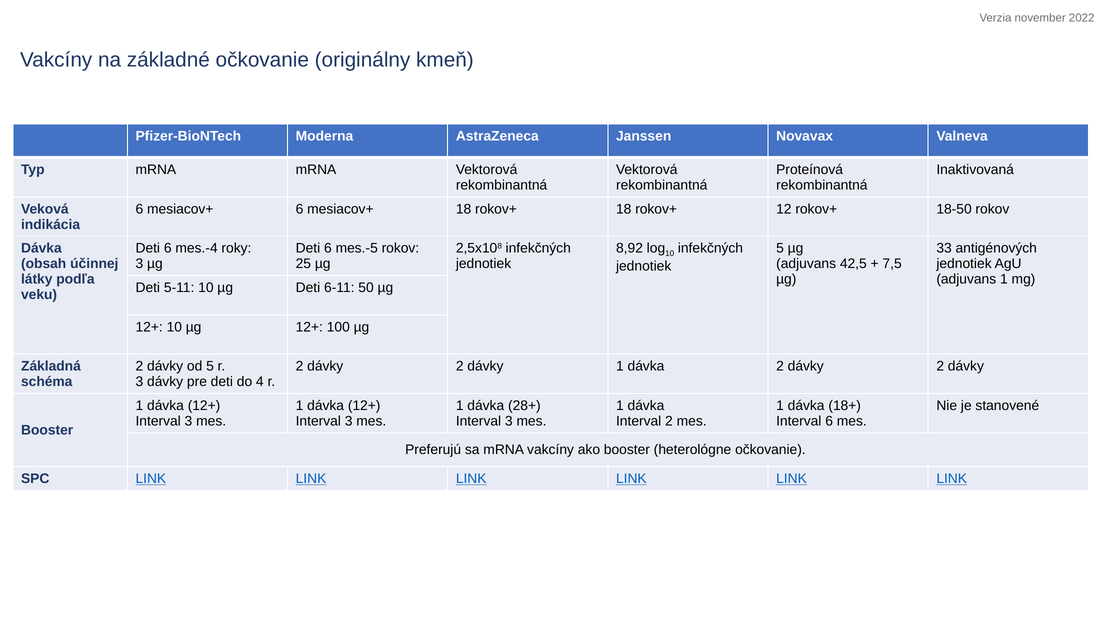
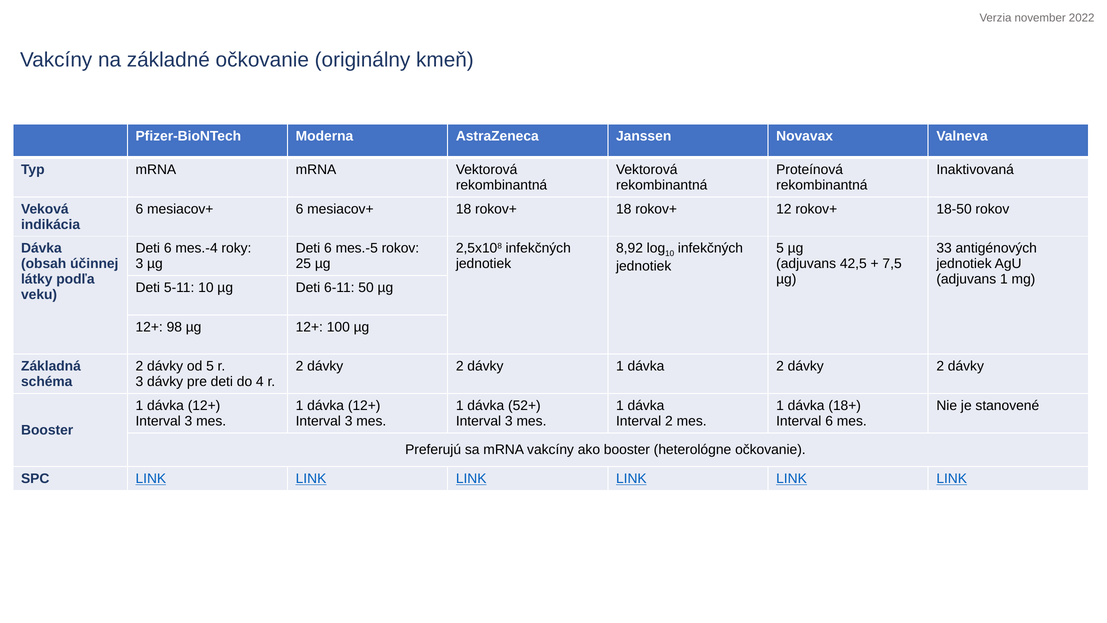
12+ 10: 10 -> 98
28+: 28+ -> 52+
